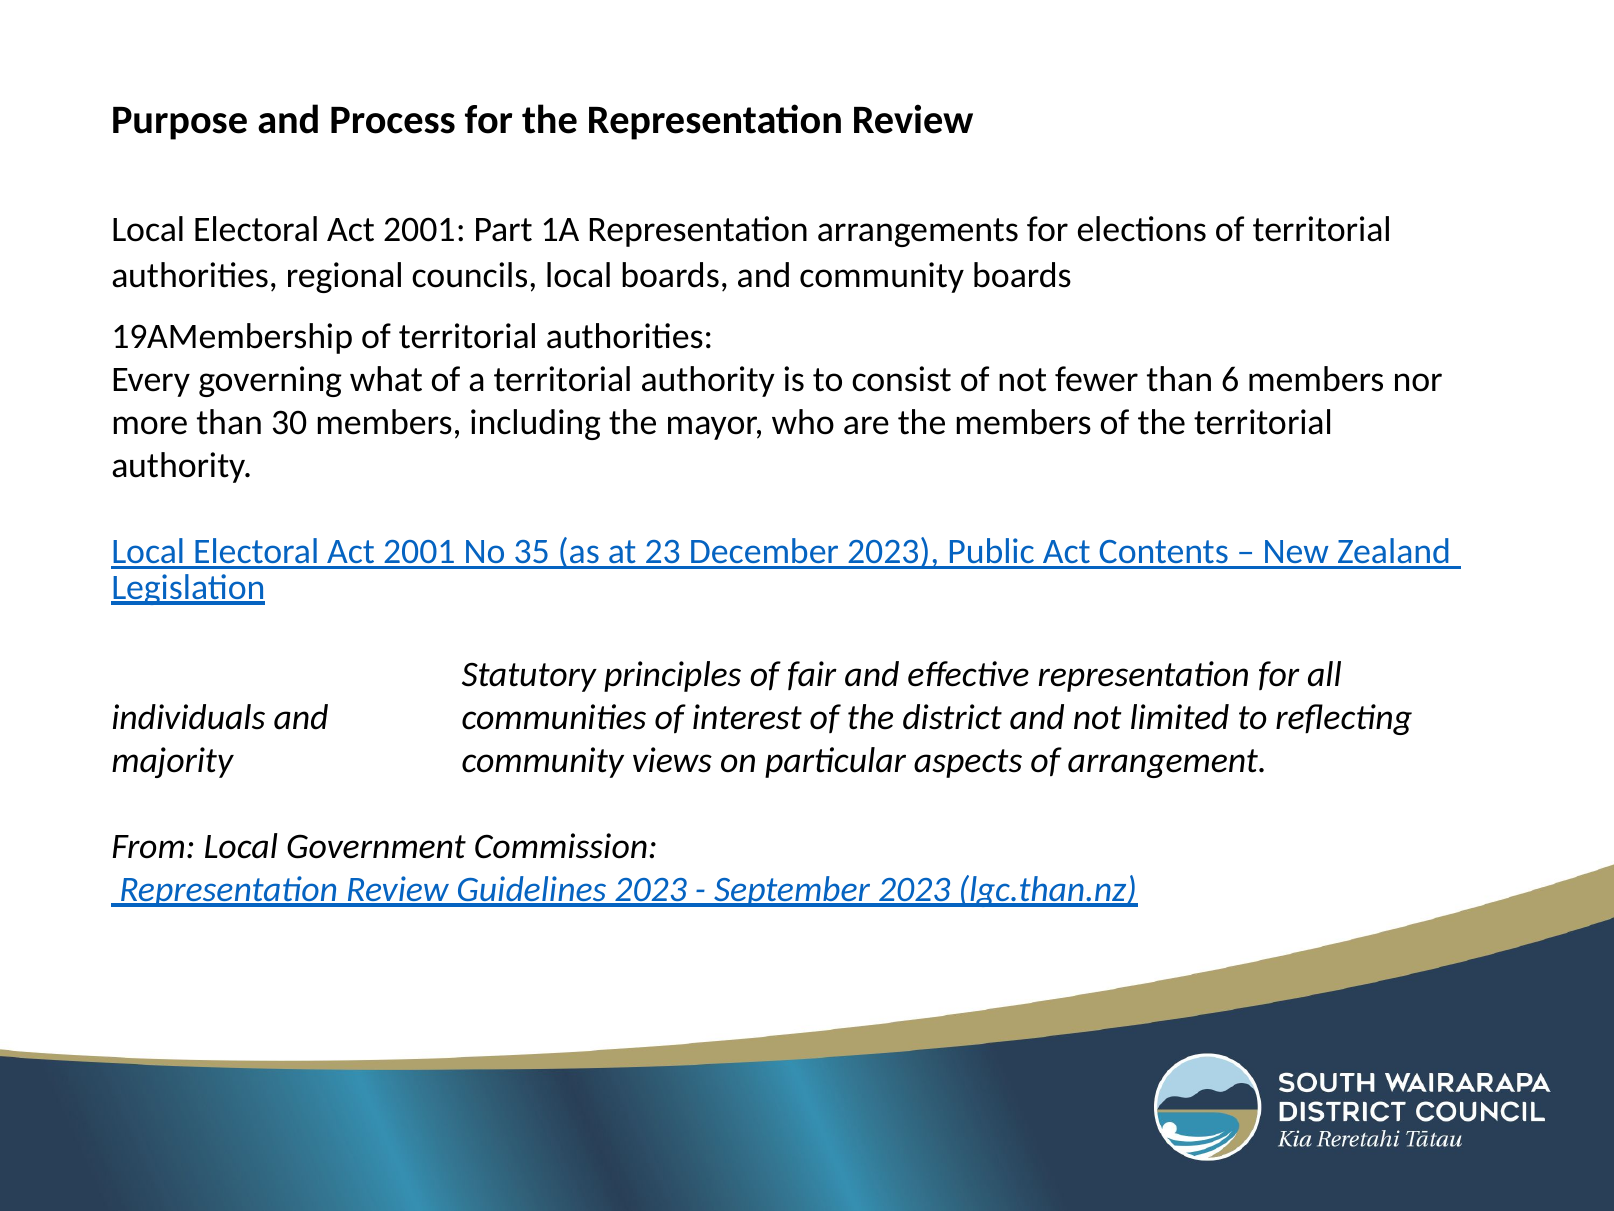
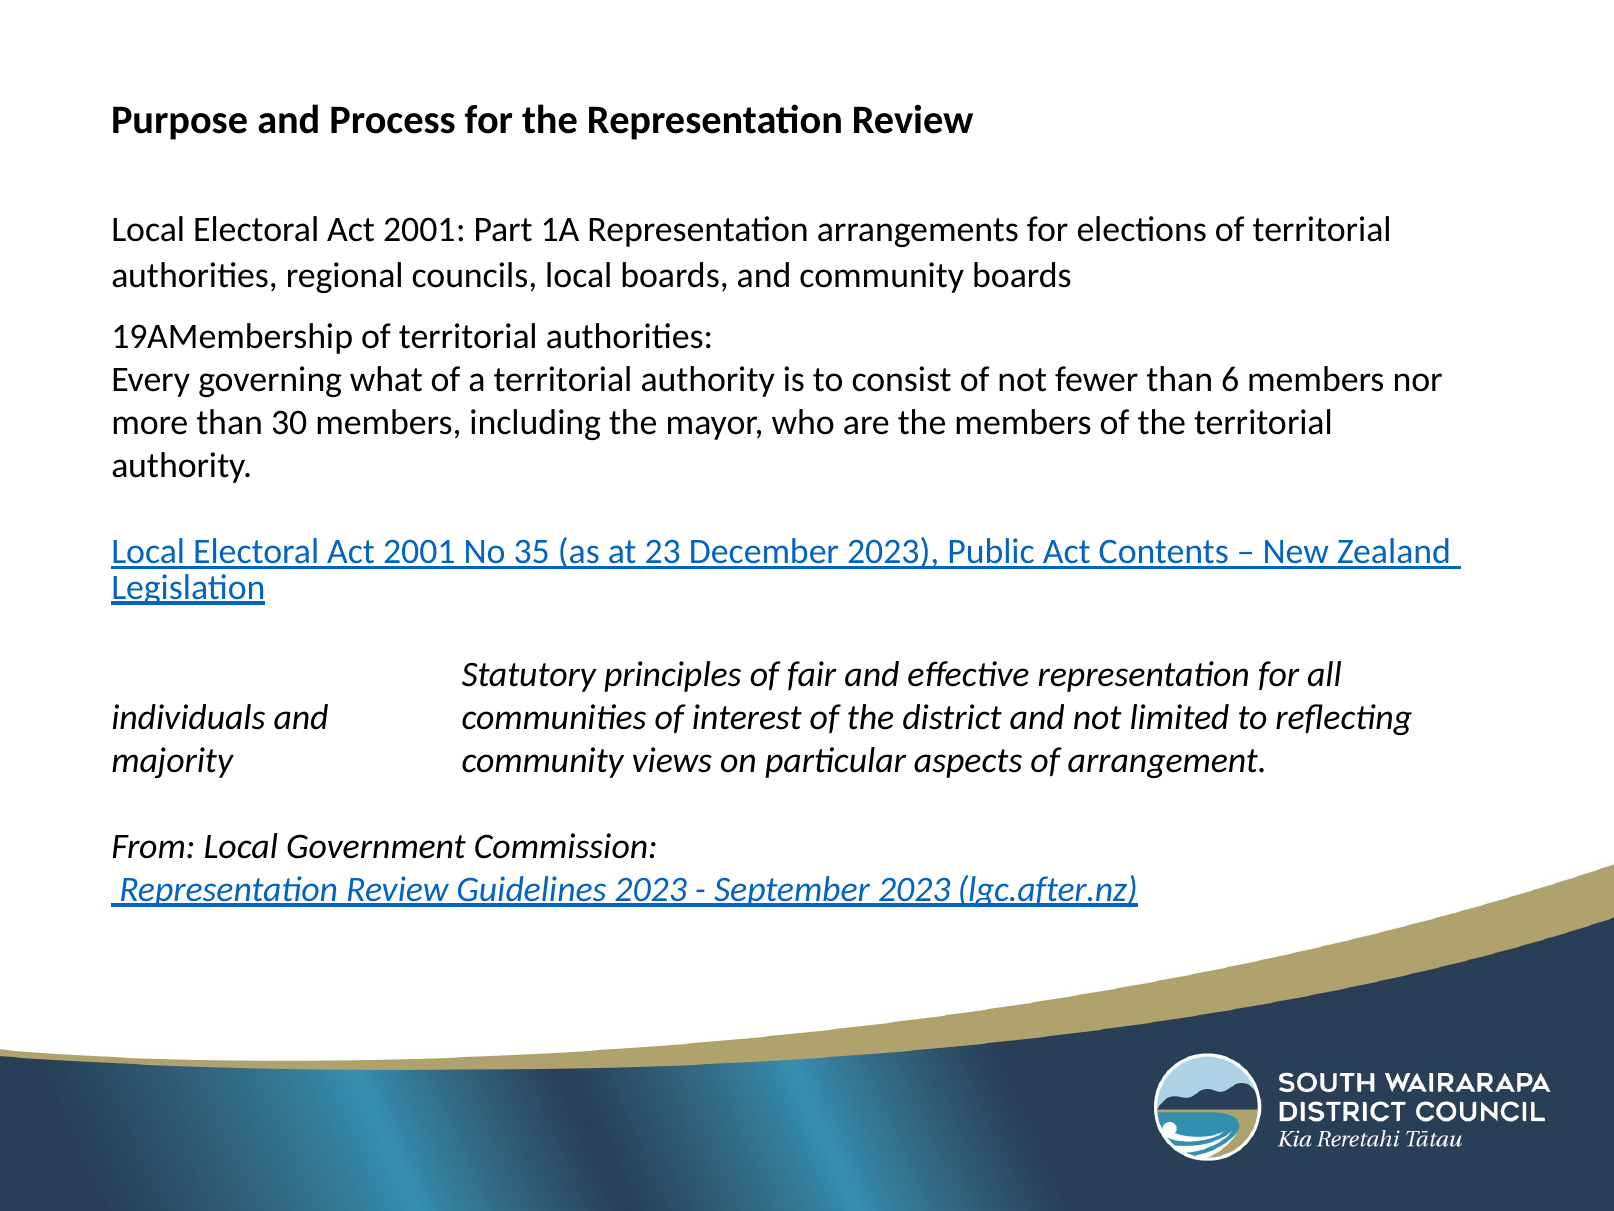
lgc.than.nz: lgc.than.nz -> lgc.after.nz
